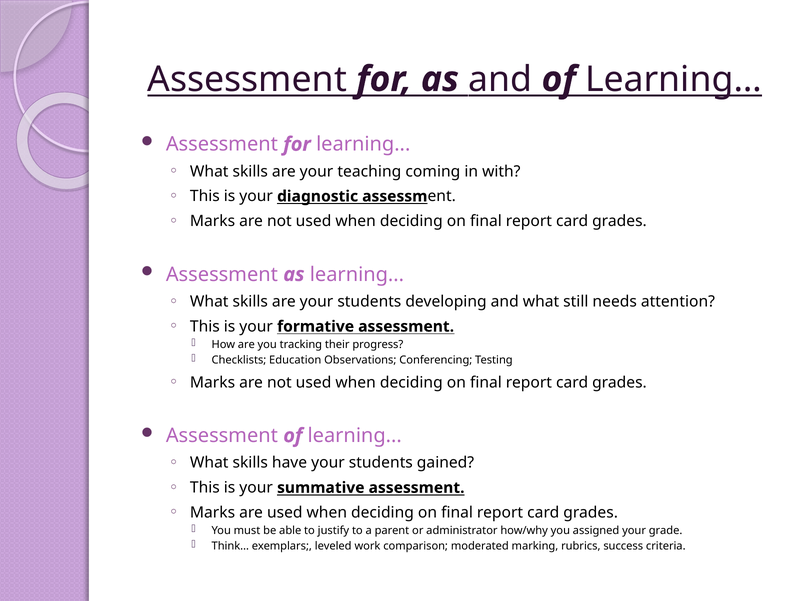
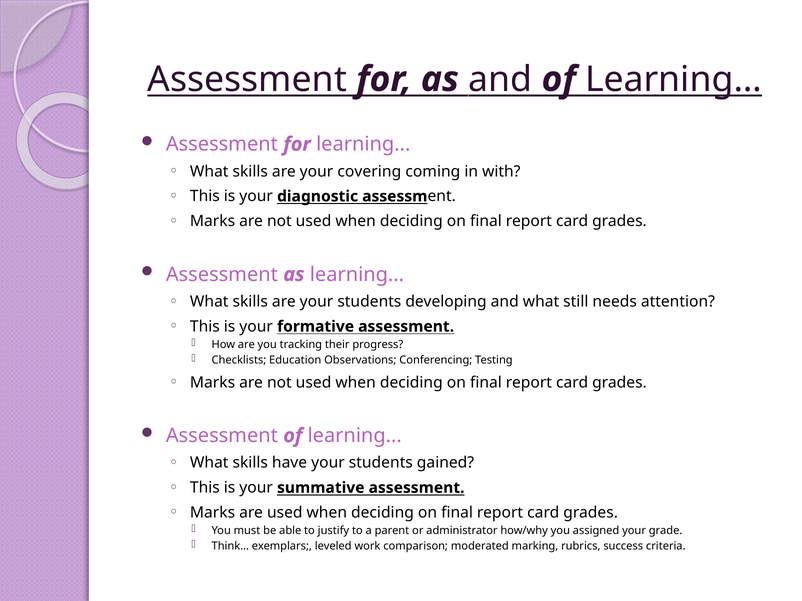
teaching: teaching -> covering
